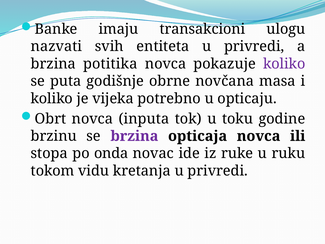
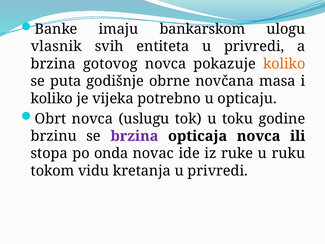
transakcioni: transakcioni -> bankarskom
nazvati: nazvati -> vlasnik
potitika: potitika -> gotovog
koliko at (284, 64) colour: purple -> orange
inputa: inputa -> uslugu
